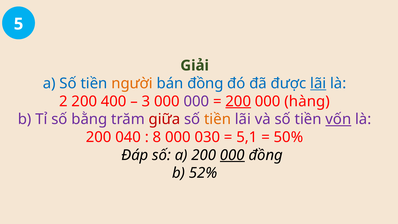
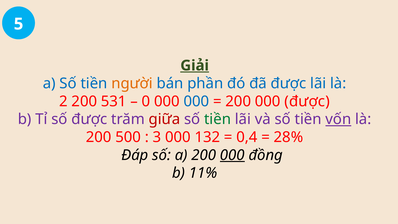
Giải underline: none -> present
bán đồng: đồng -> phần
lãi at (318, 83) underline: present -> none
400: 400 -> 531
3: 3 -> 0
000 at (196, 101) colour: purple -> blue
200 at (238, 101) underline: present -> none
000 hàng: hàng -> được
số bằng: bằng -> được
tiền at (218, 119) colour: orange -> green
040: 040 -> 500
8: 8 -> 3
030: 030 -> 132
5,1: 5,1 -> 0,4
50%: 50% -> 28%
52%: 52% -> 11%
